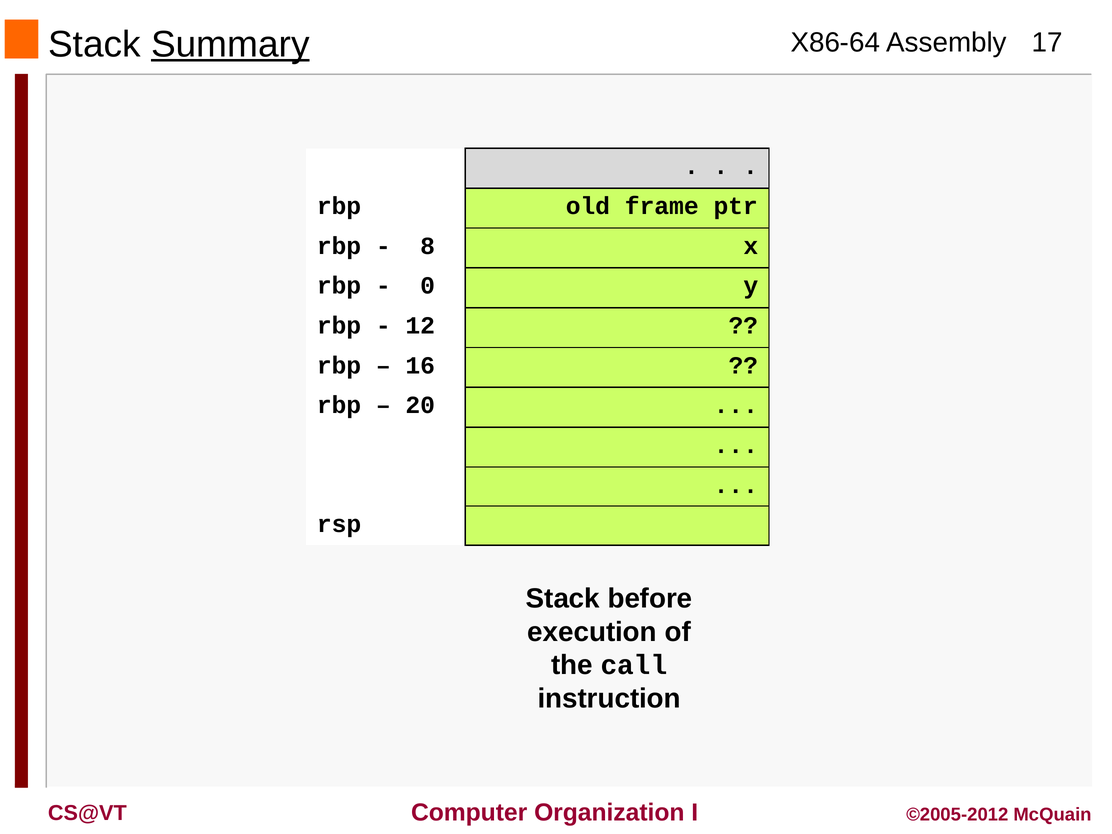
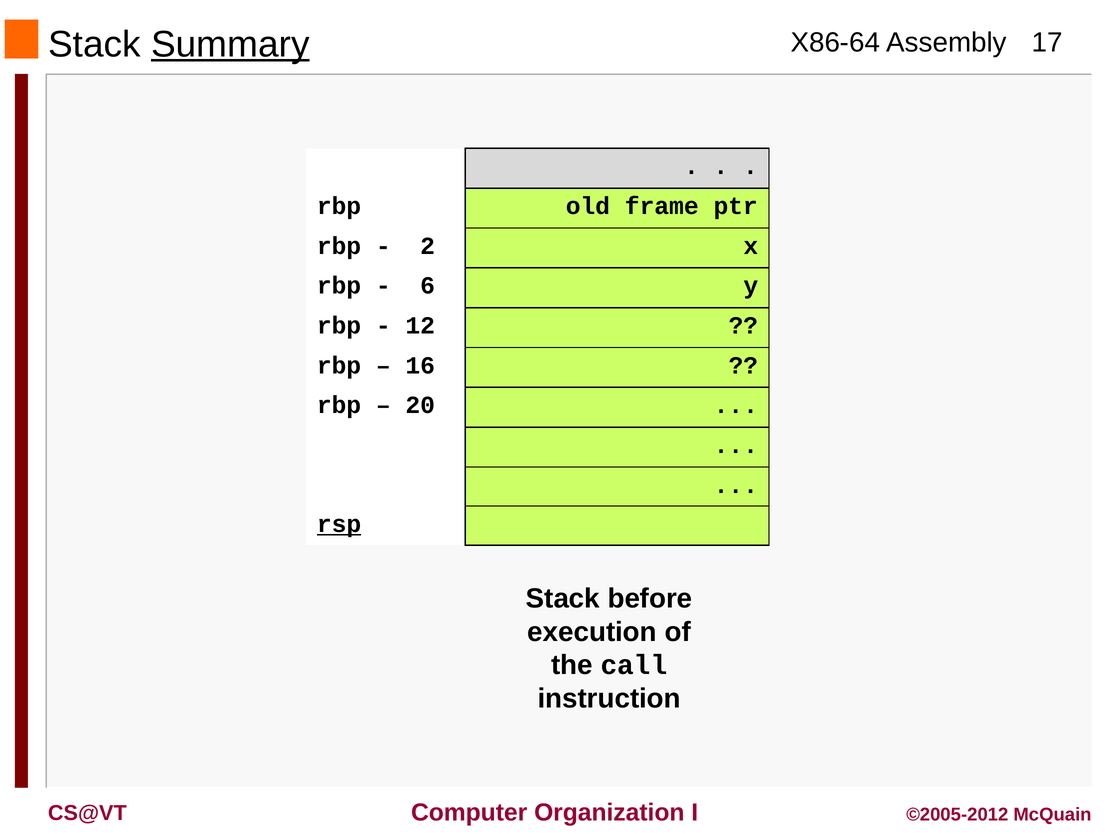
8: 8 -> 2
0: 0 -> 6
rsp underline: none -> present
